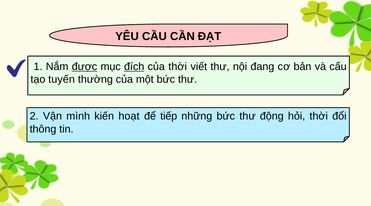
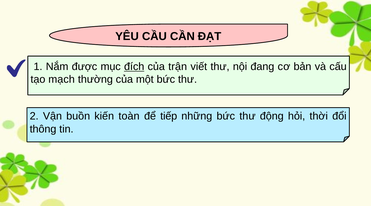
được underline: present -> none
của thời: thời -> trận
tuyến: tuyến -> mạch
mình: mình -> buồn
hoạt: hoạt -> toàn
